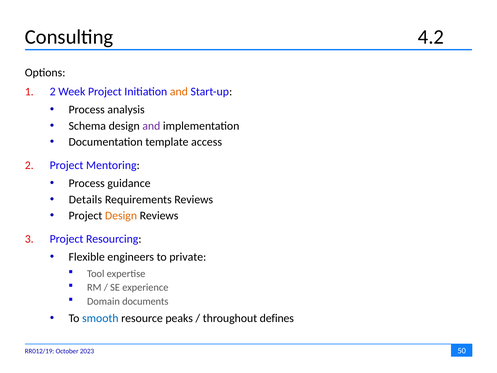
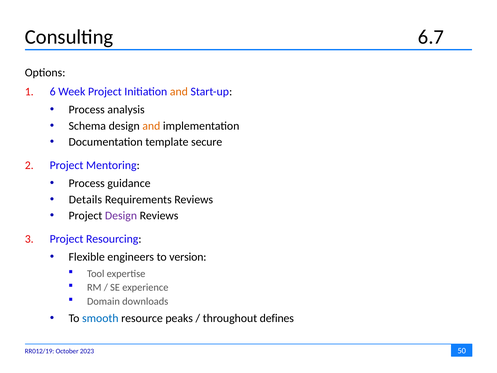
4.2: 4.2 -> 6.7
1 2: 2 -> 6
and at (151, 126) colour: purple -> orange
access: access -> secure
Design at (121, 216) colour: orange -> purple
private: private -> version
documents: documents -> downloads
